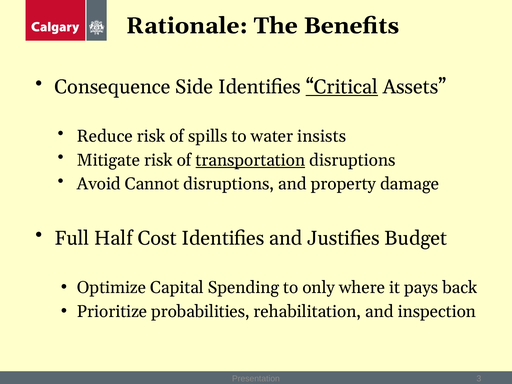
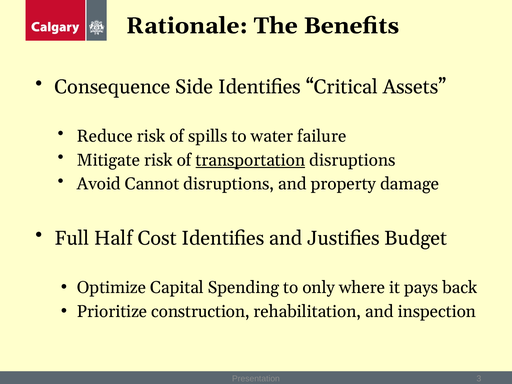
Critical underline: present -> none
insists: insists -> failure
probabilities: probabilities -> construction
